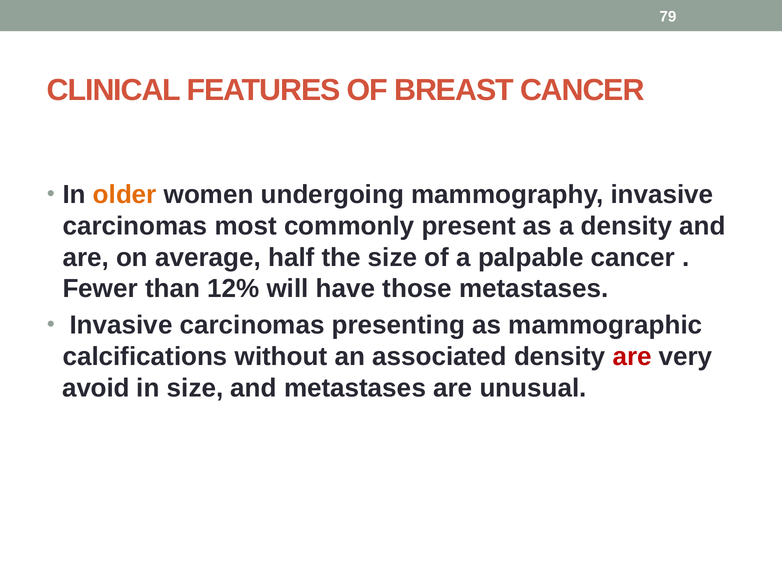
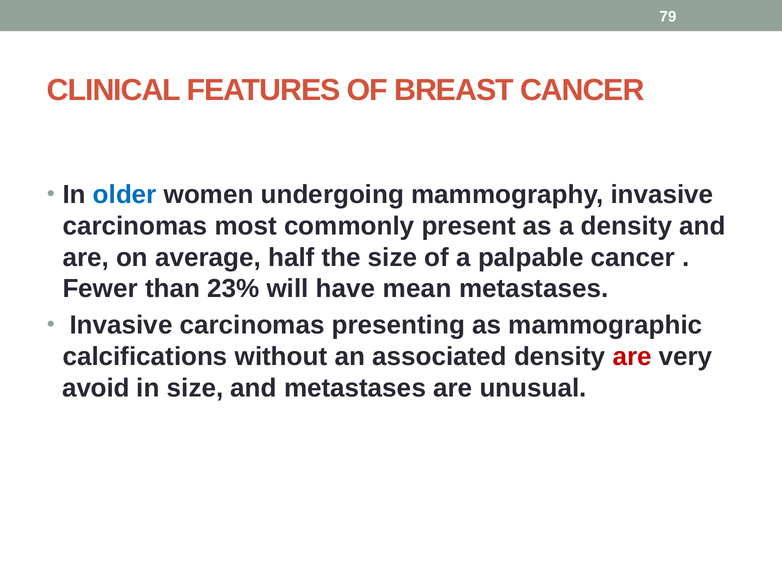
older colour: orange -> blue
12%: 12% -> 23%
those: those -> mean
